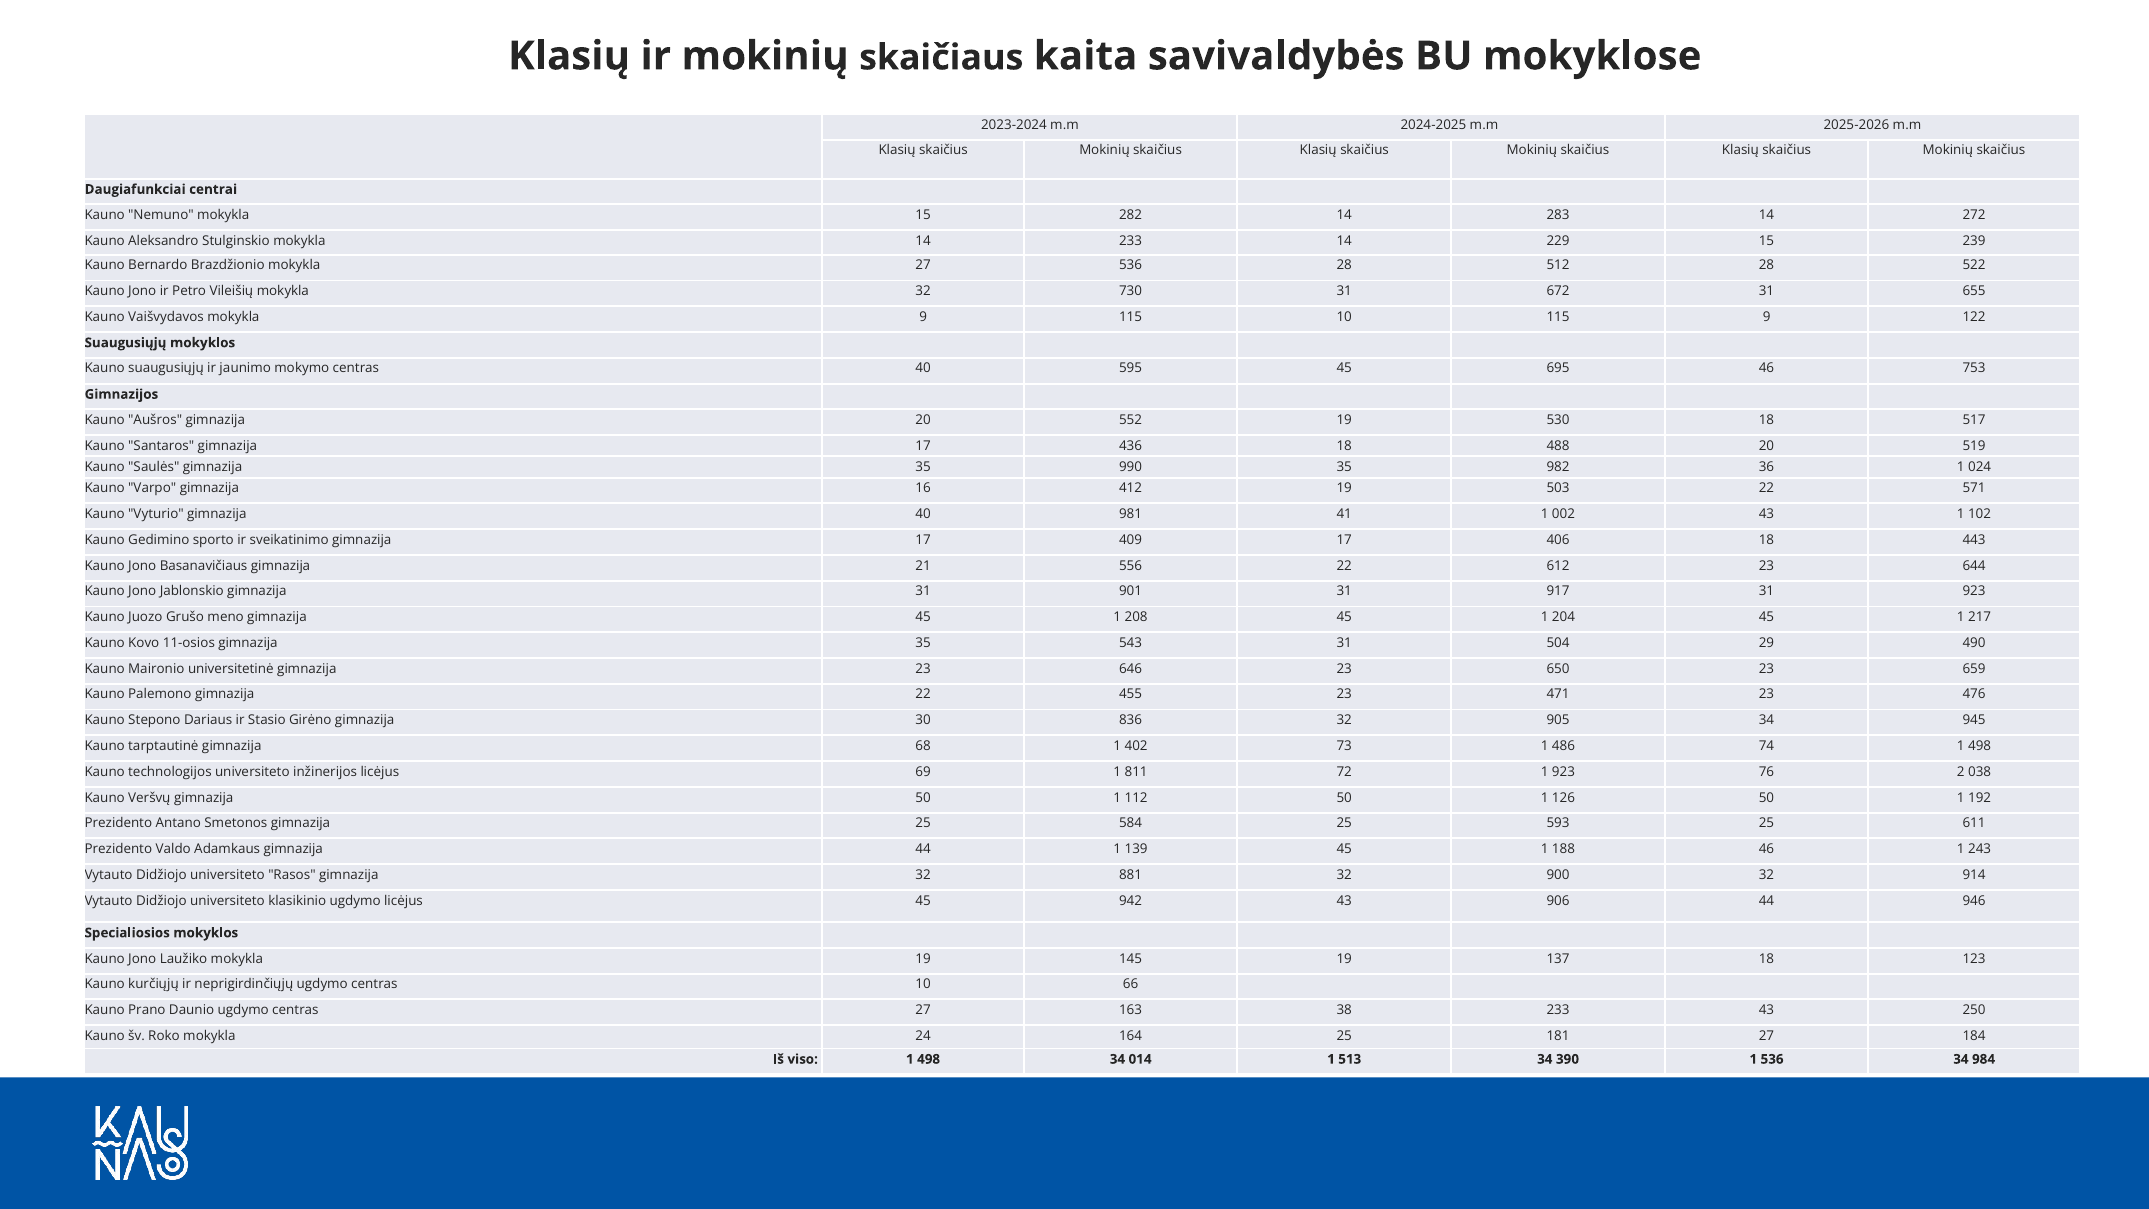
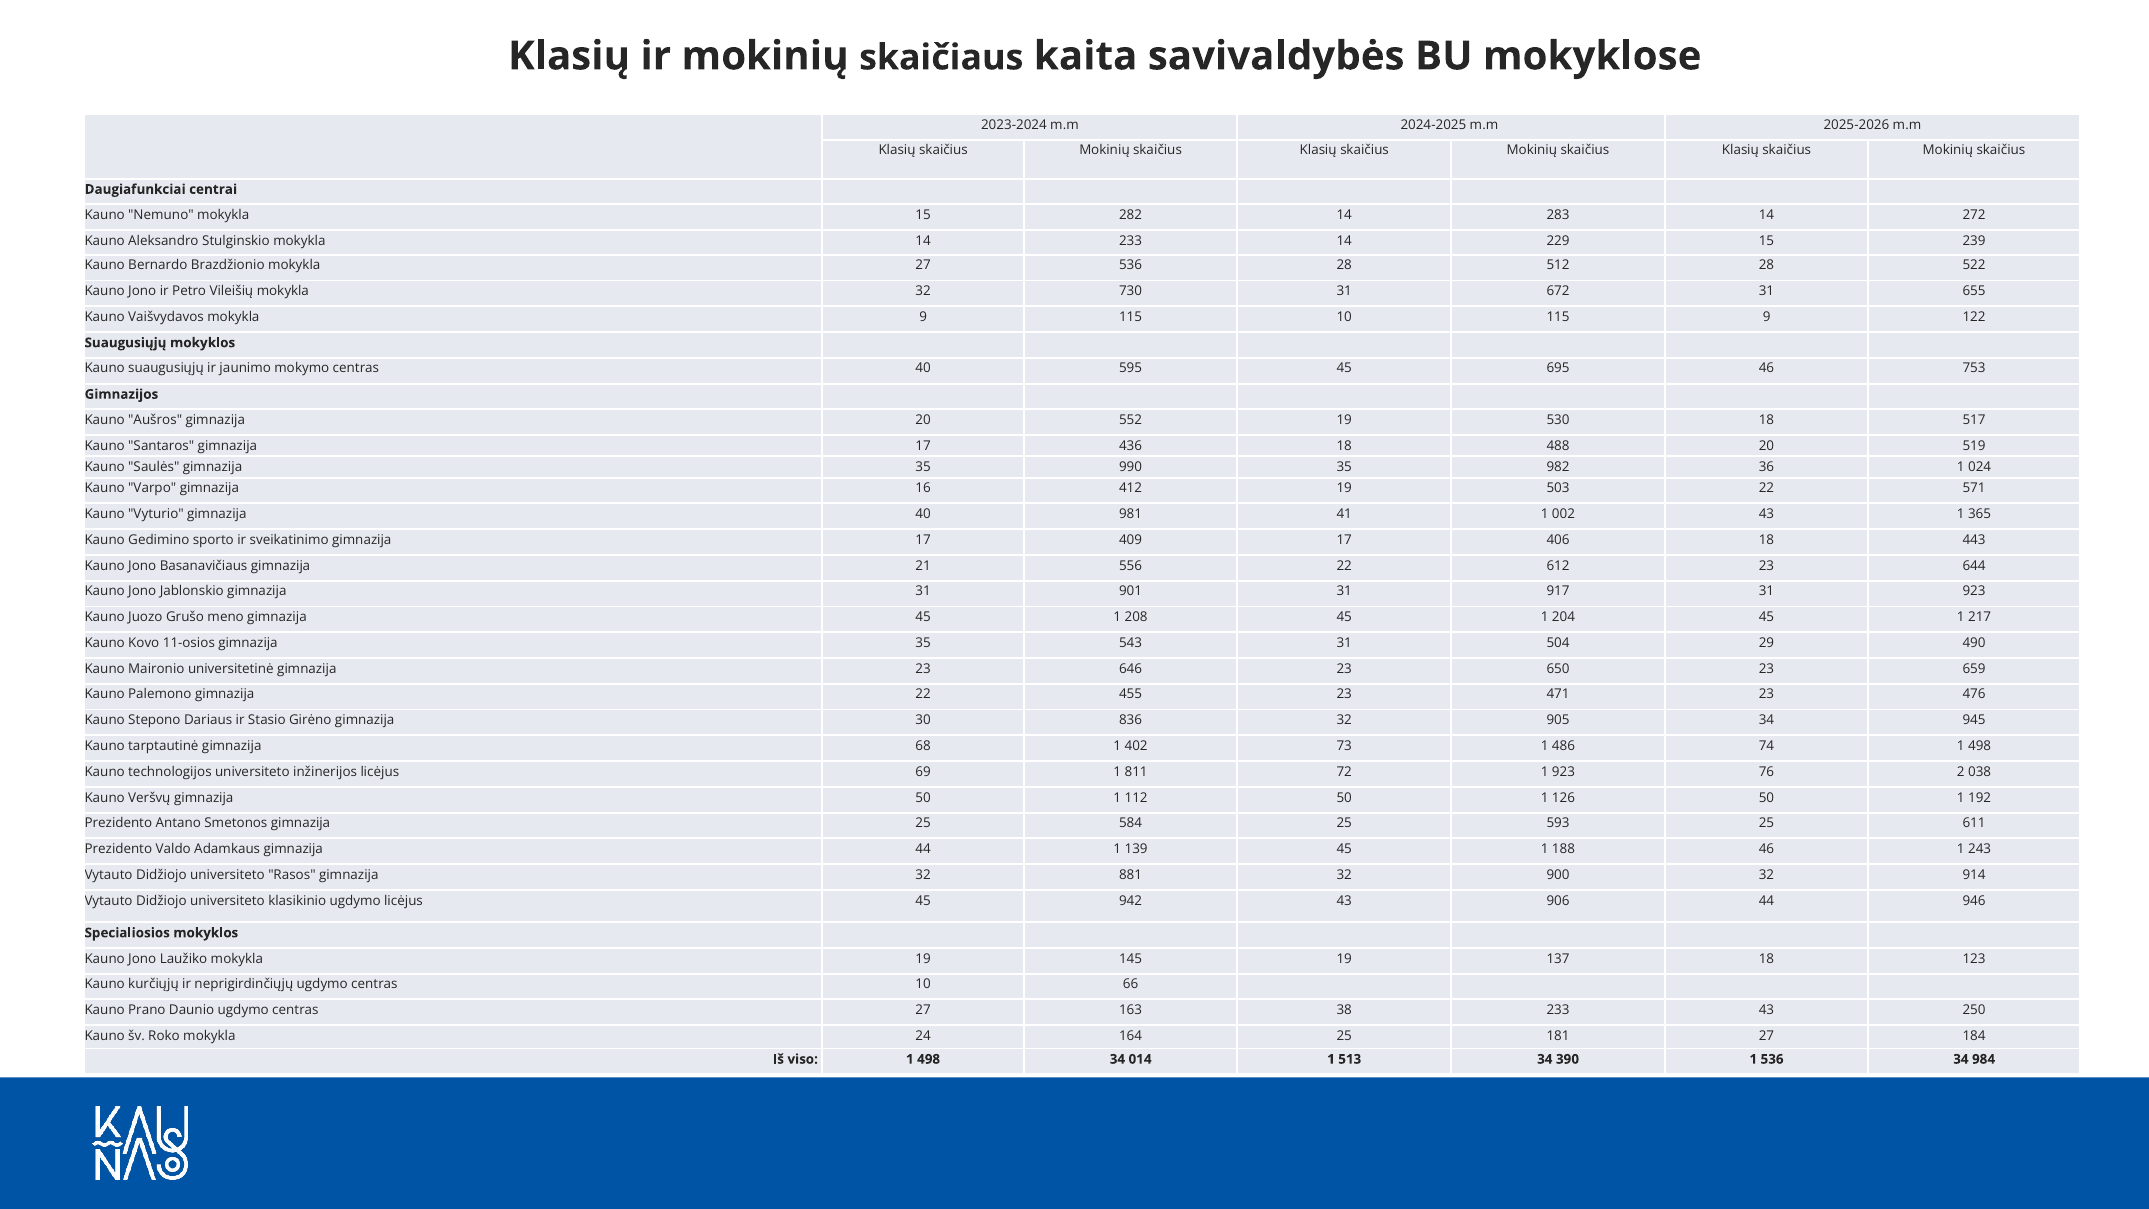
102: 102 -> 365
